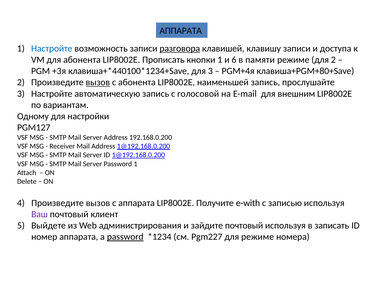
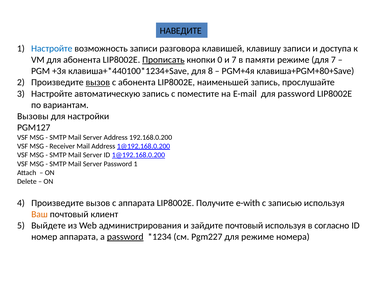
АППАРАТА at (181, 31): АППАРАТА -> НАВЕДИТЕ
разговора underline: present -> none
Прописать underline: none -> present
кнопки 1: 1 -> 0
и 6: 6 -> 7
для 2: 2 -> 7
для 3: 3 -> 8
голосовой: голосовой -> поместите
для внешним: внешним -> password
Одному: Одному -> Вызовы
Ваш colour: purple -> orange
записать: записать -> согласно
